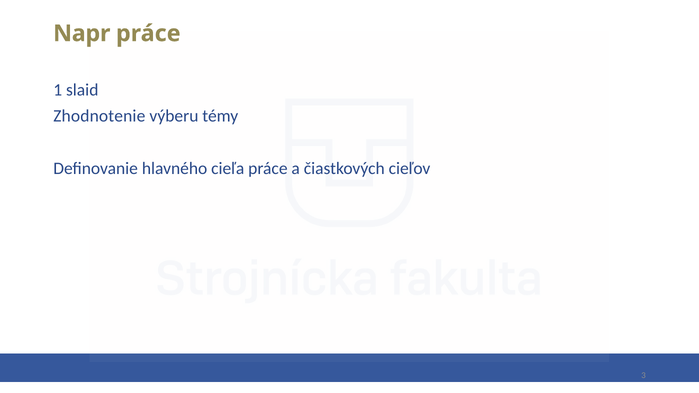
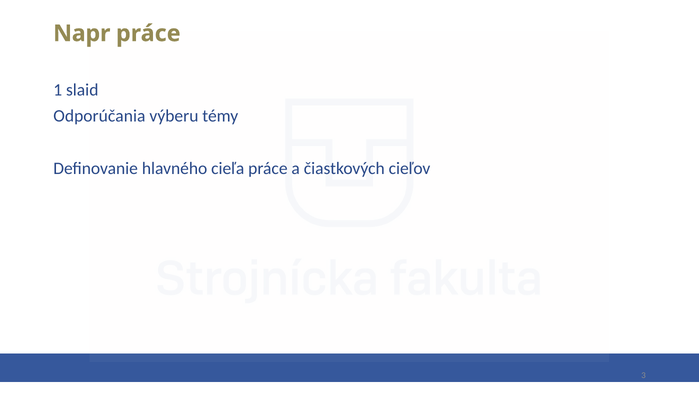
Zhodnotenie: Zhodnotenie -> Odporúčania
